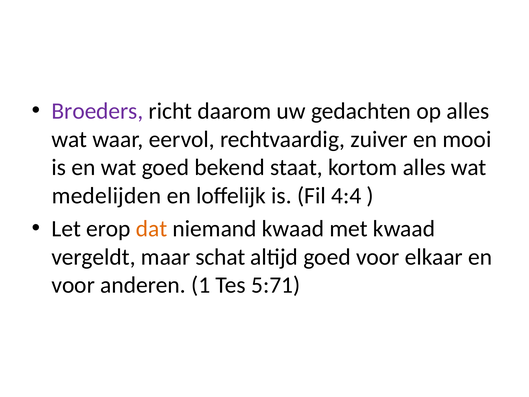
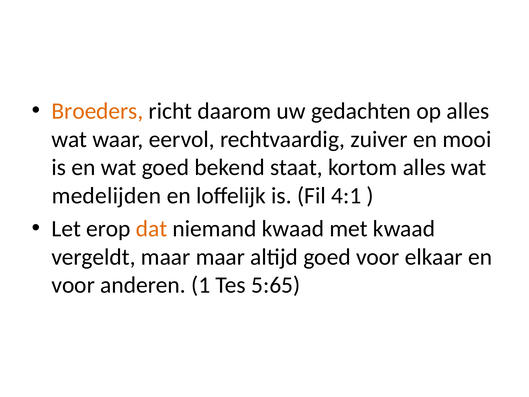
Broeders colour: purple -> orange
4:4: 4:4 -> 4:1
maar schat: schat -> maar
5:71: 5:71 -> 5:65
